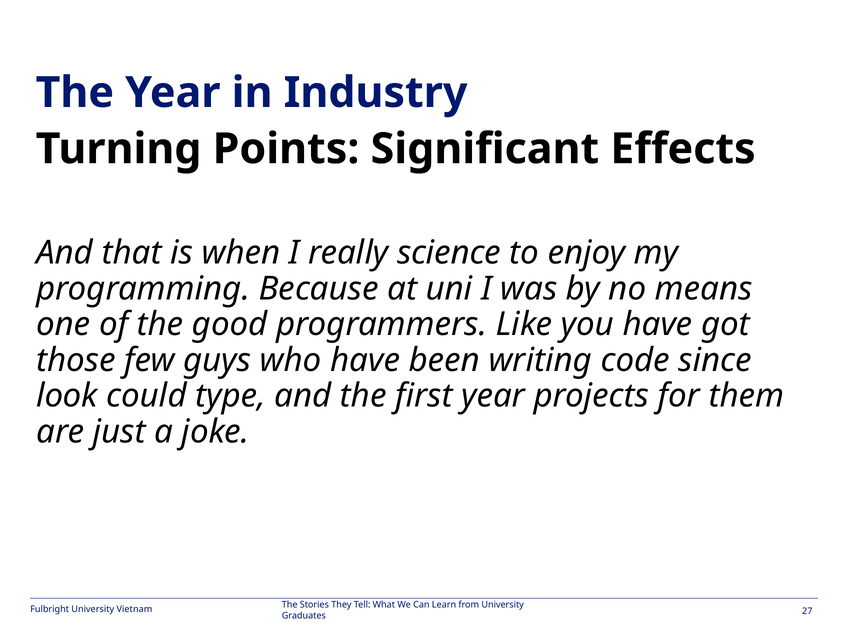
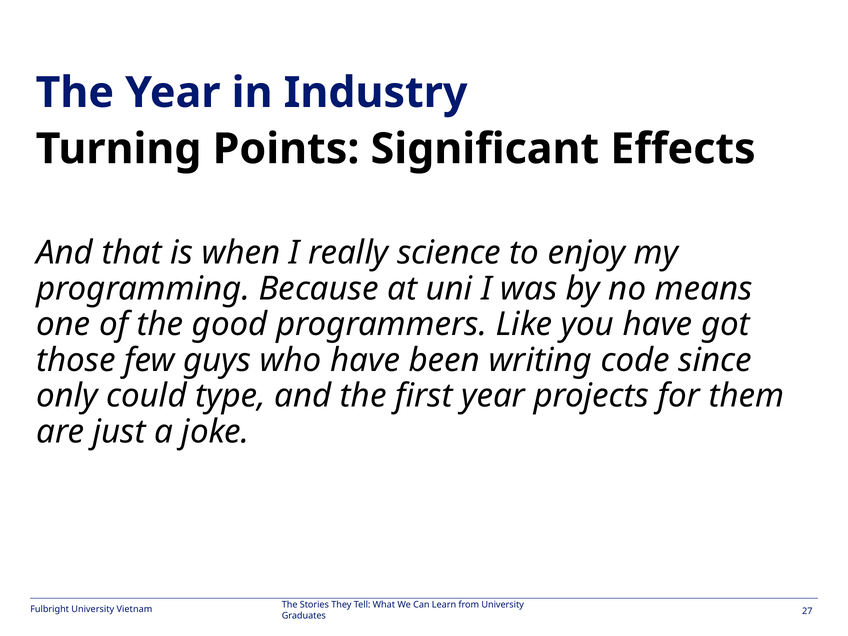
look: look -> only
